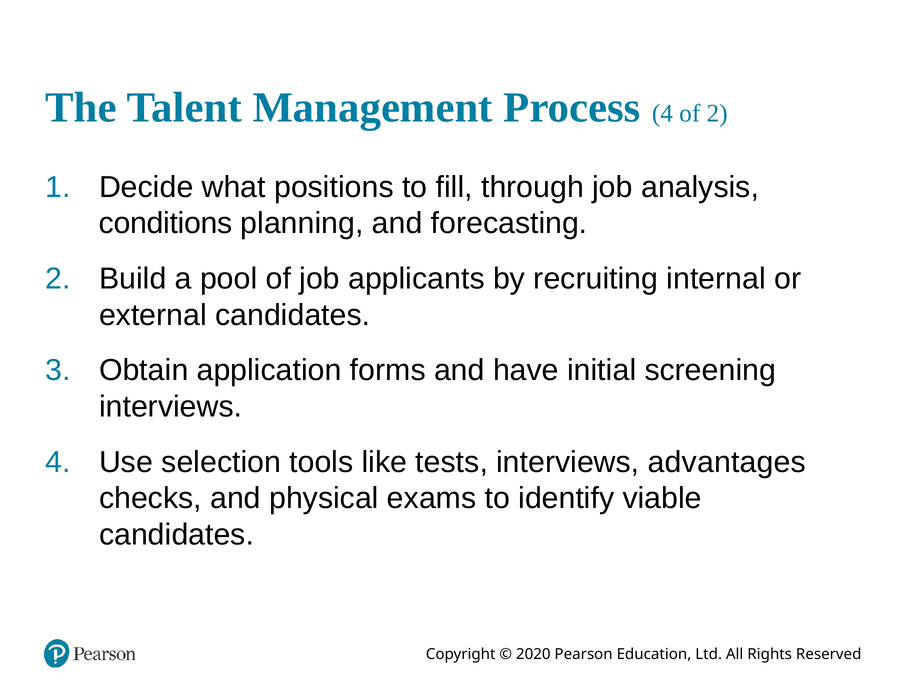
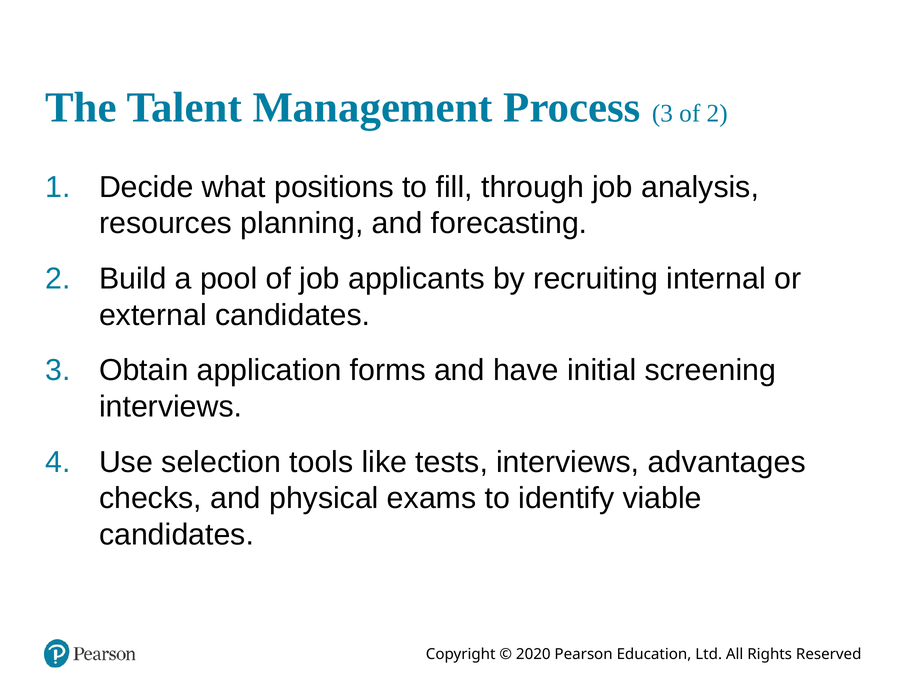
Process 4: 4 -> 3
conditions: conditions -> resources
